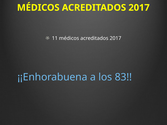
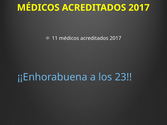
83: 83 -> 23
